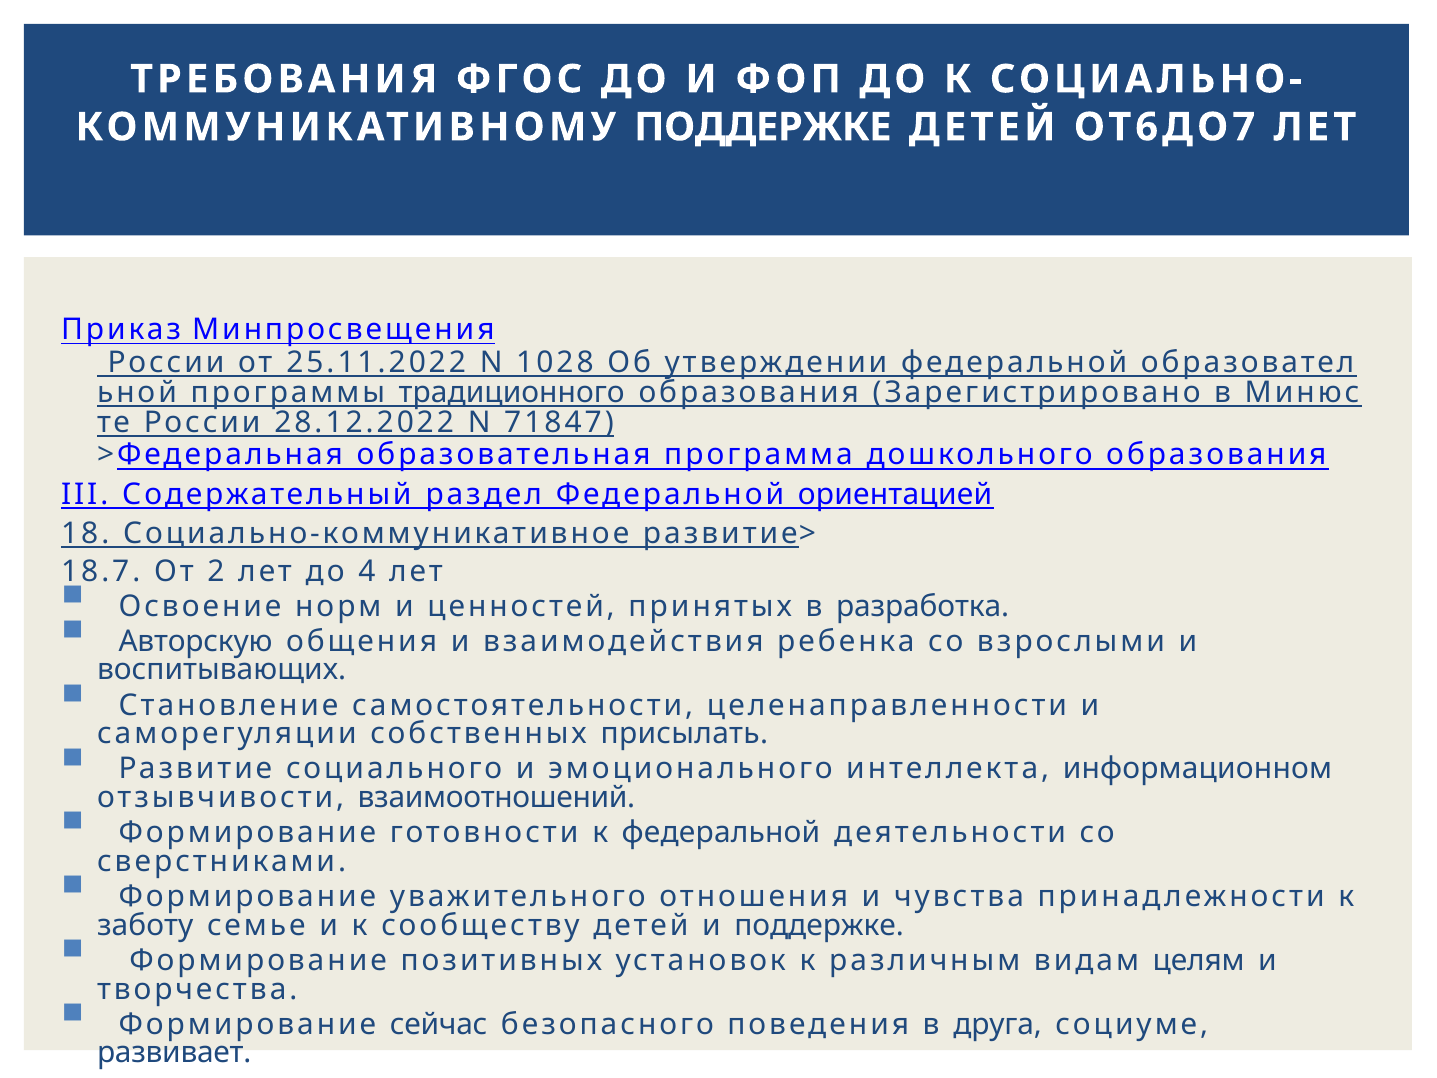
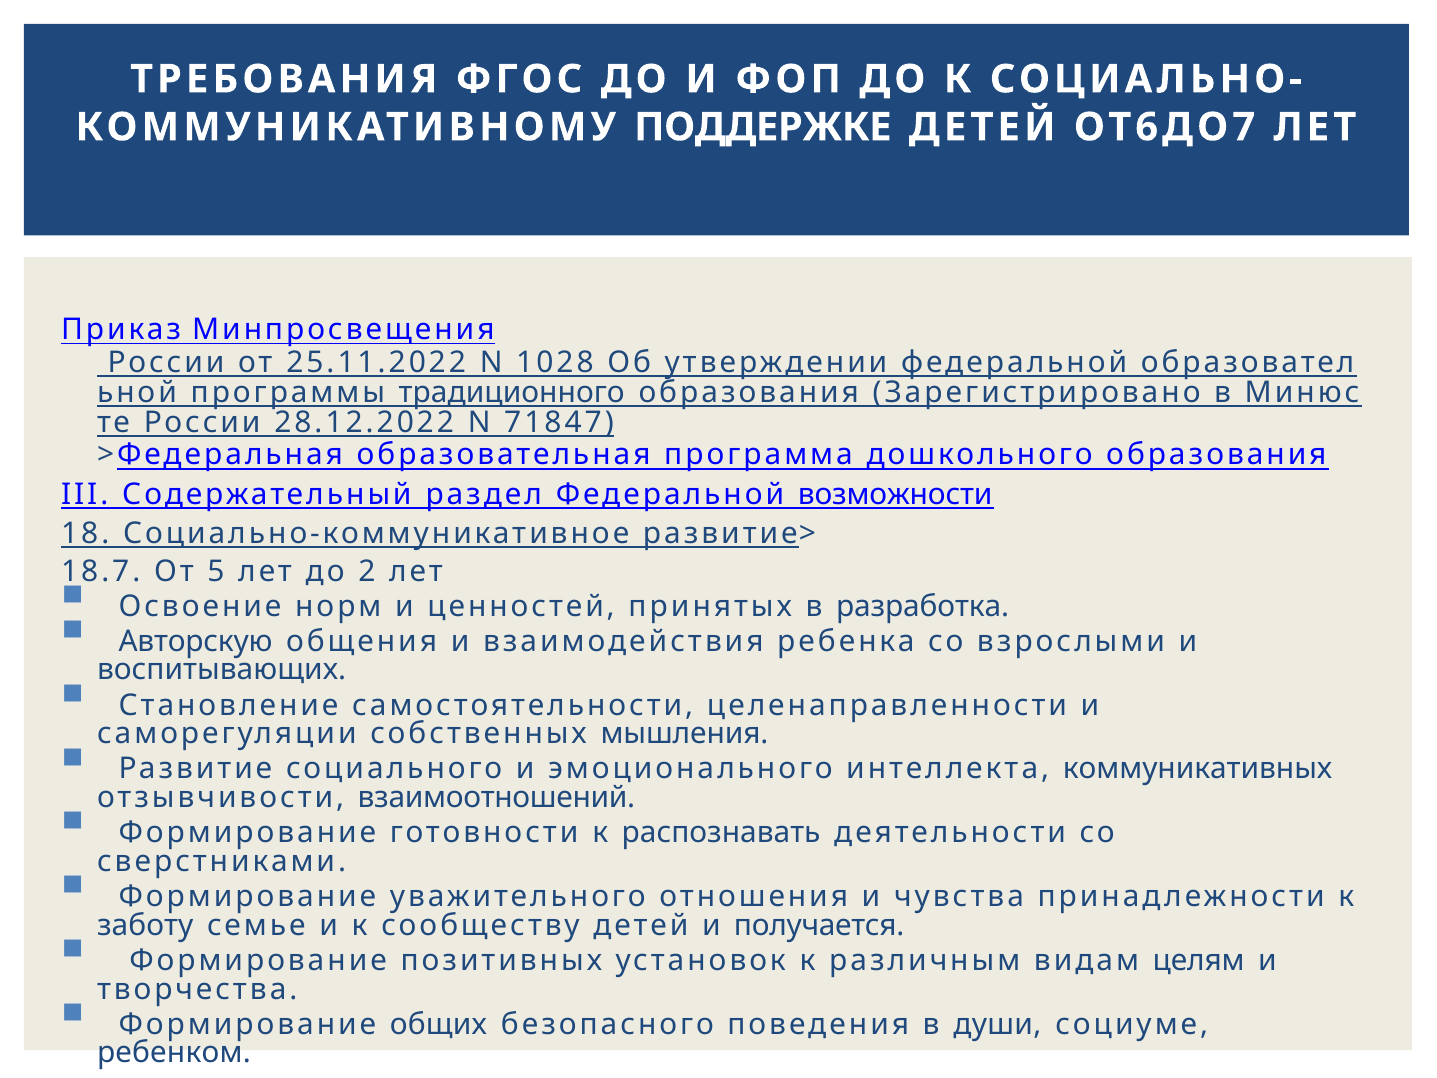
ориентацией: ориентацией -> возможности
2: 2 -> 5
4: 4 -> 2
присылать: присылать -> мышления
информационном: информационном -> коммуникативных
к федеральной: федеральной -> распознавать
и поддержке: поддержке -> получается
сейчас: сейчас -> общих
друга: друга -> души
развивает: развивает -> ребенком
